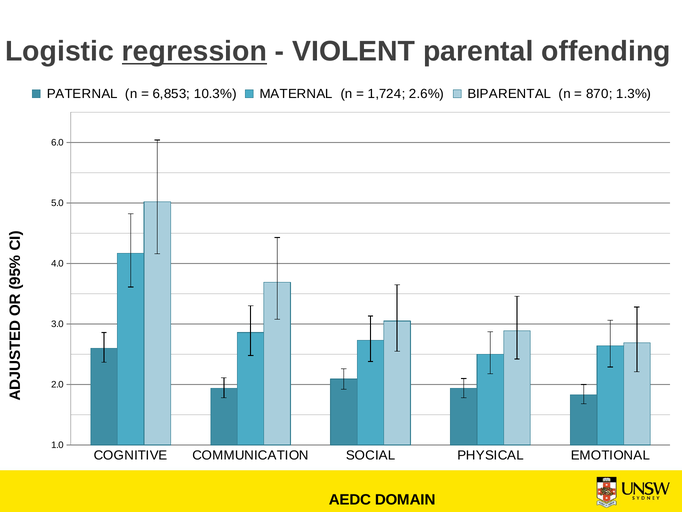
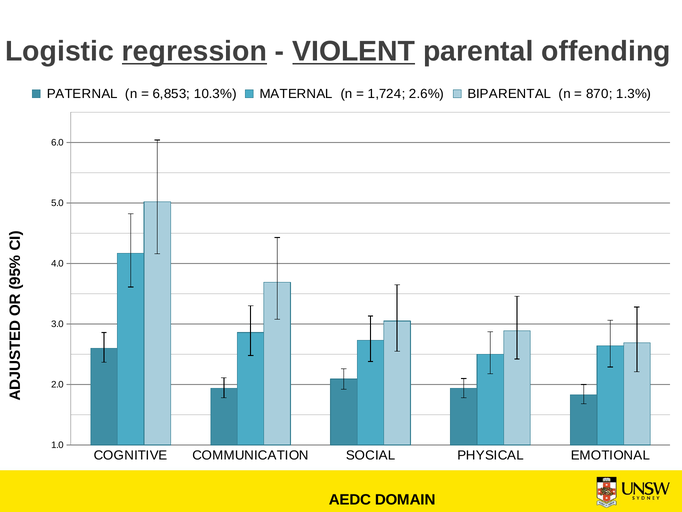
VIOLENT underline: none -> present
